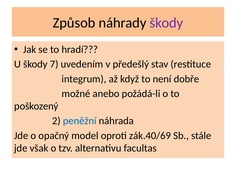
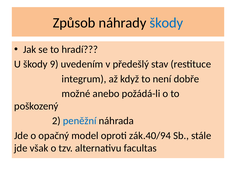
škody at (166, 23) colour: purple -> blue
7: 7 -> 9
zák.40/69: zák.40/69 -> zák.40/94
